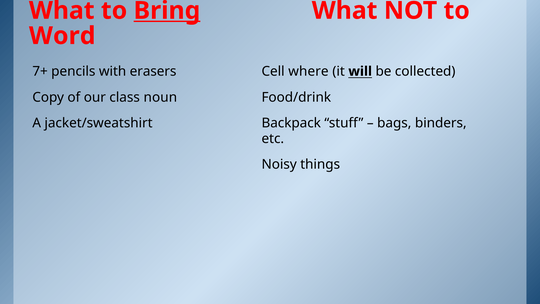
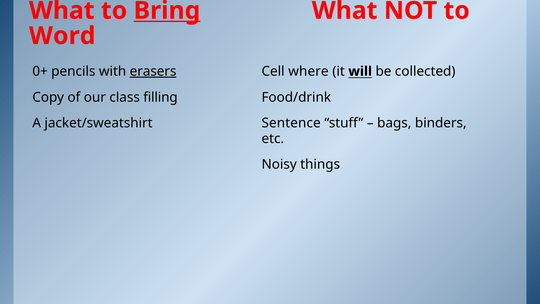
7+: 7+ -> 0+
erasers underline: none -> present
noun: noun -> filling
Backpack: Backpack -> Sentence
